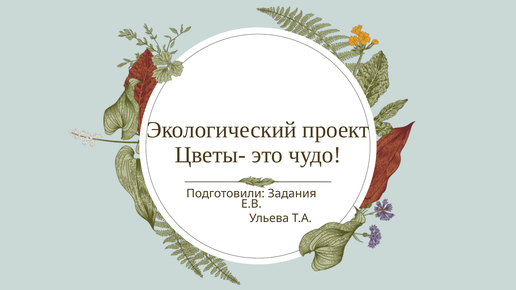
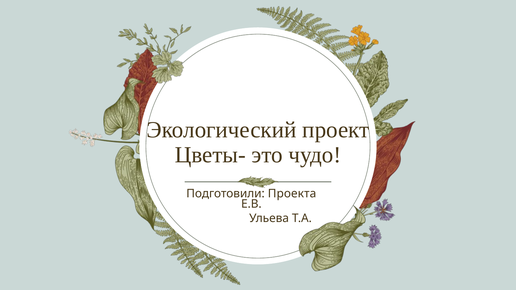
Задания: Задания -> Проекта
